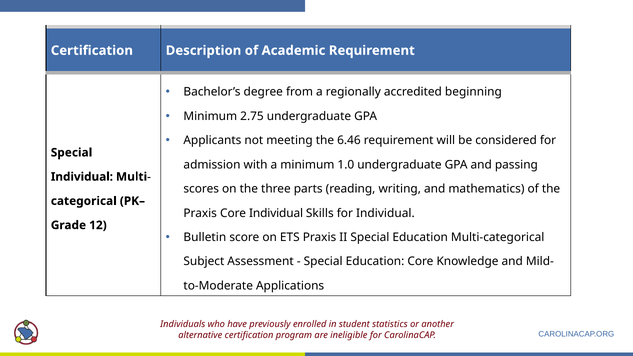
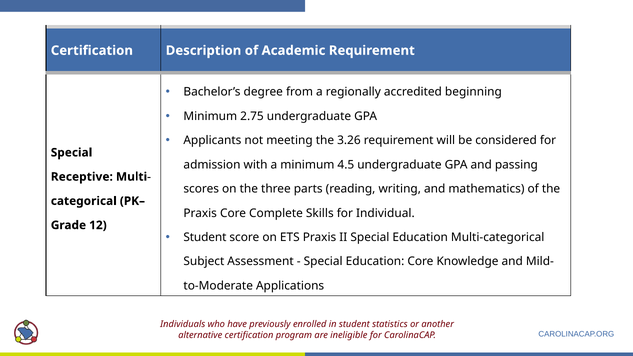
6.46: 6.46 -> 3.26
1.0: 1.0 -> 4.5
Individual at (82, 177): Individual -> Receptive
Core Individual: Individual -> Complete
Bulletin at (205, 237): Bulletin -> Student
